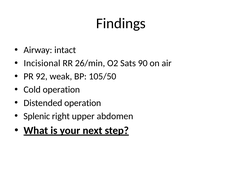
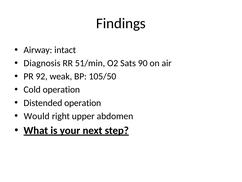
Incisional: Incisional -> Diagnosis
26/min: 26/min -> 51/min
Splenic: Splenic -> Would
